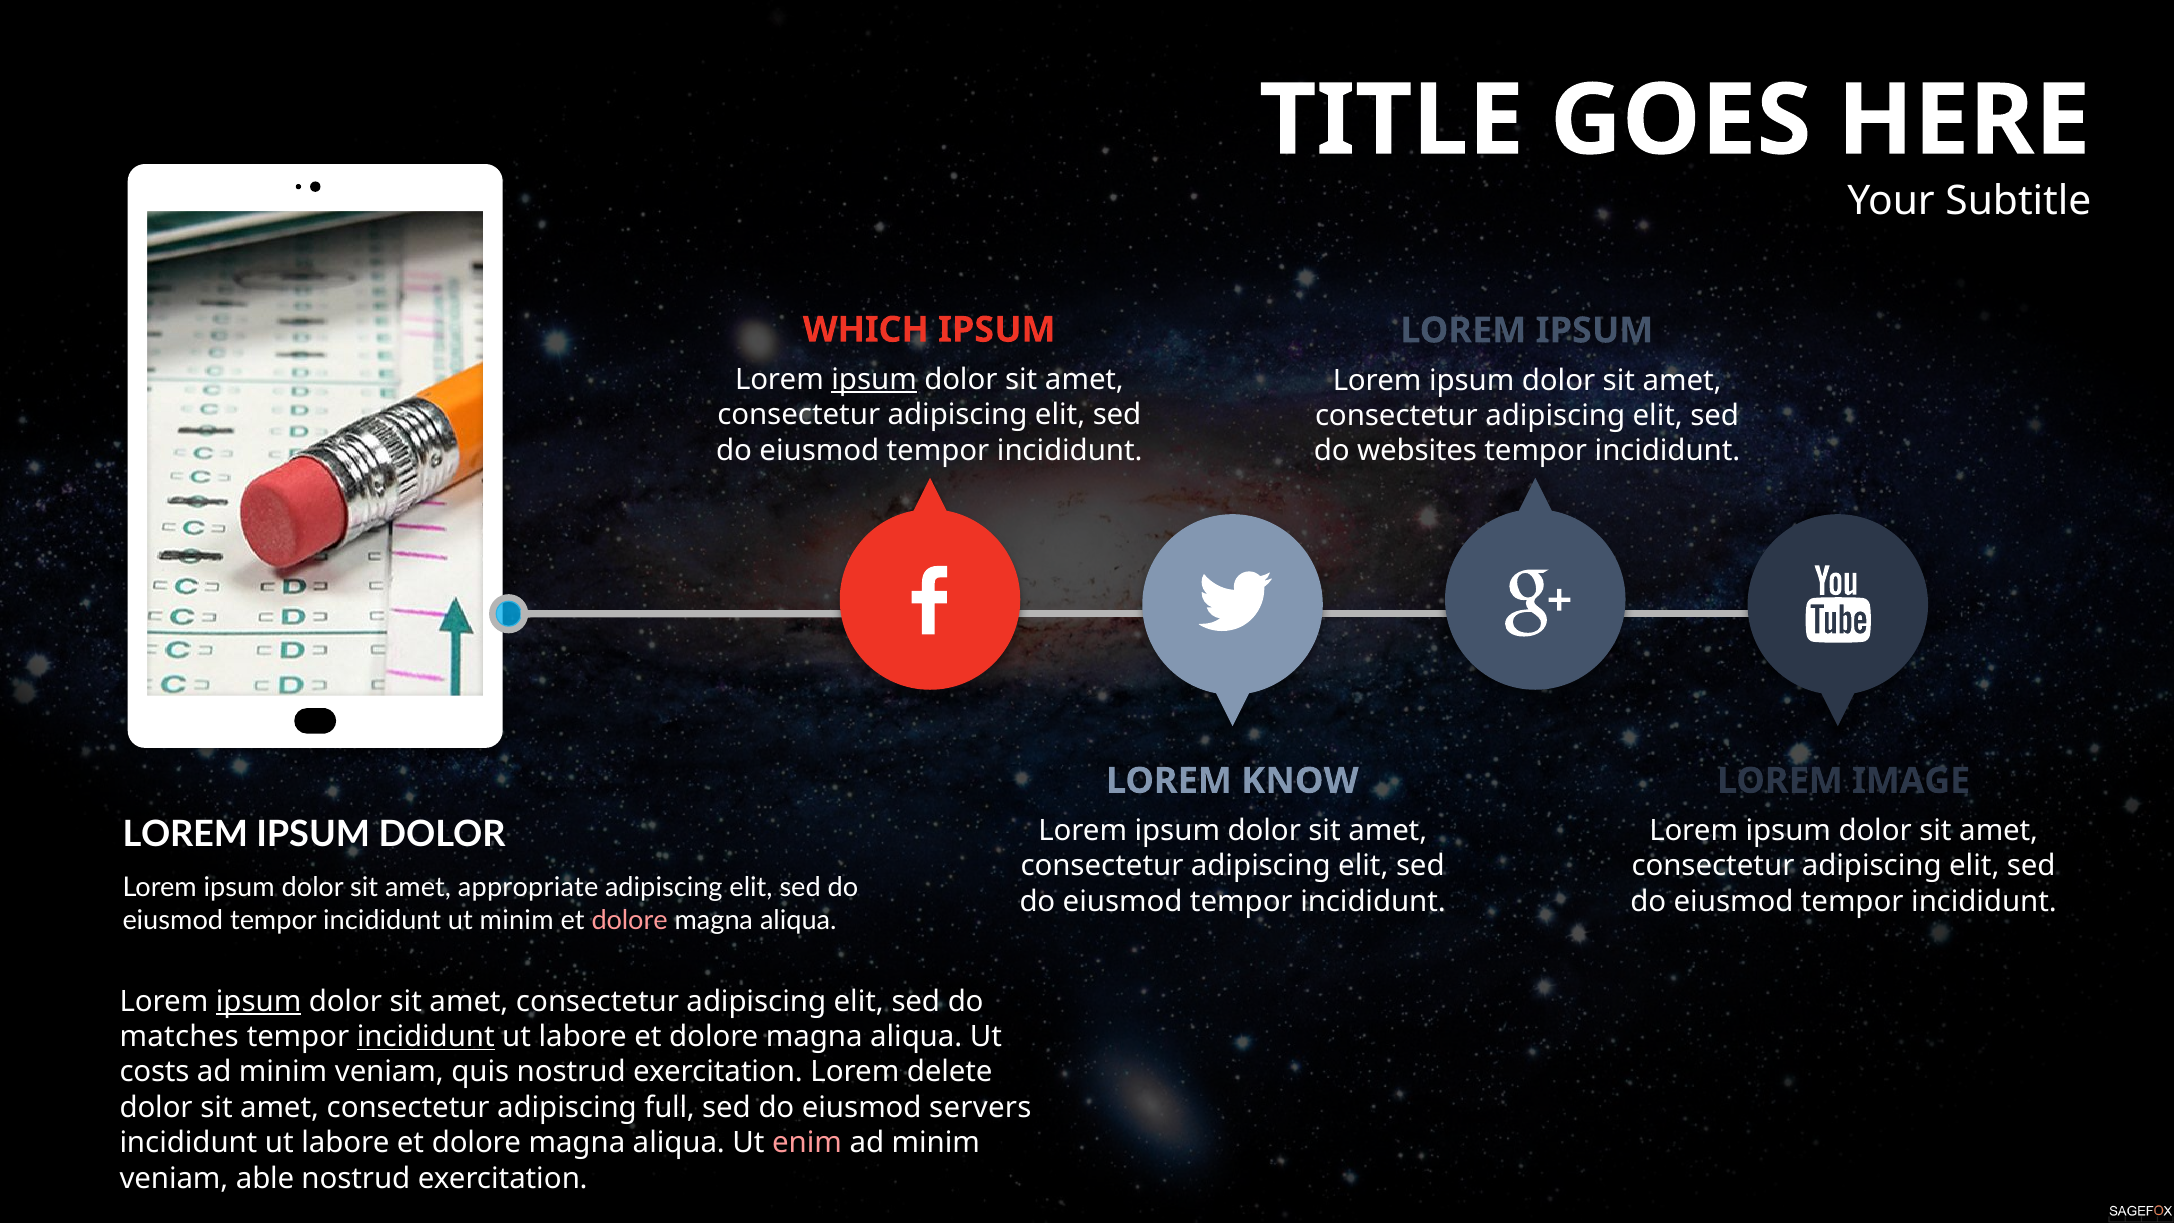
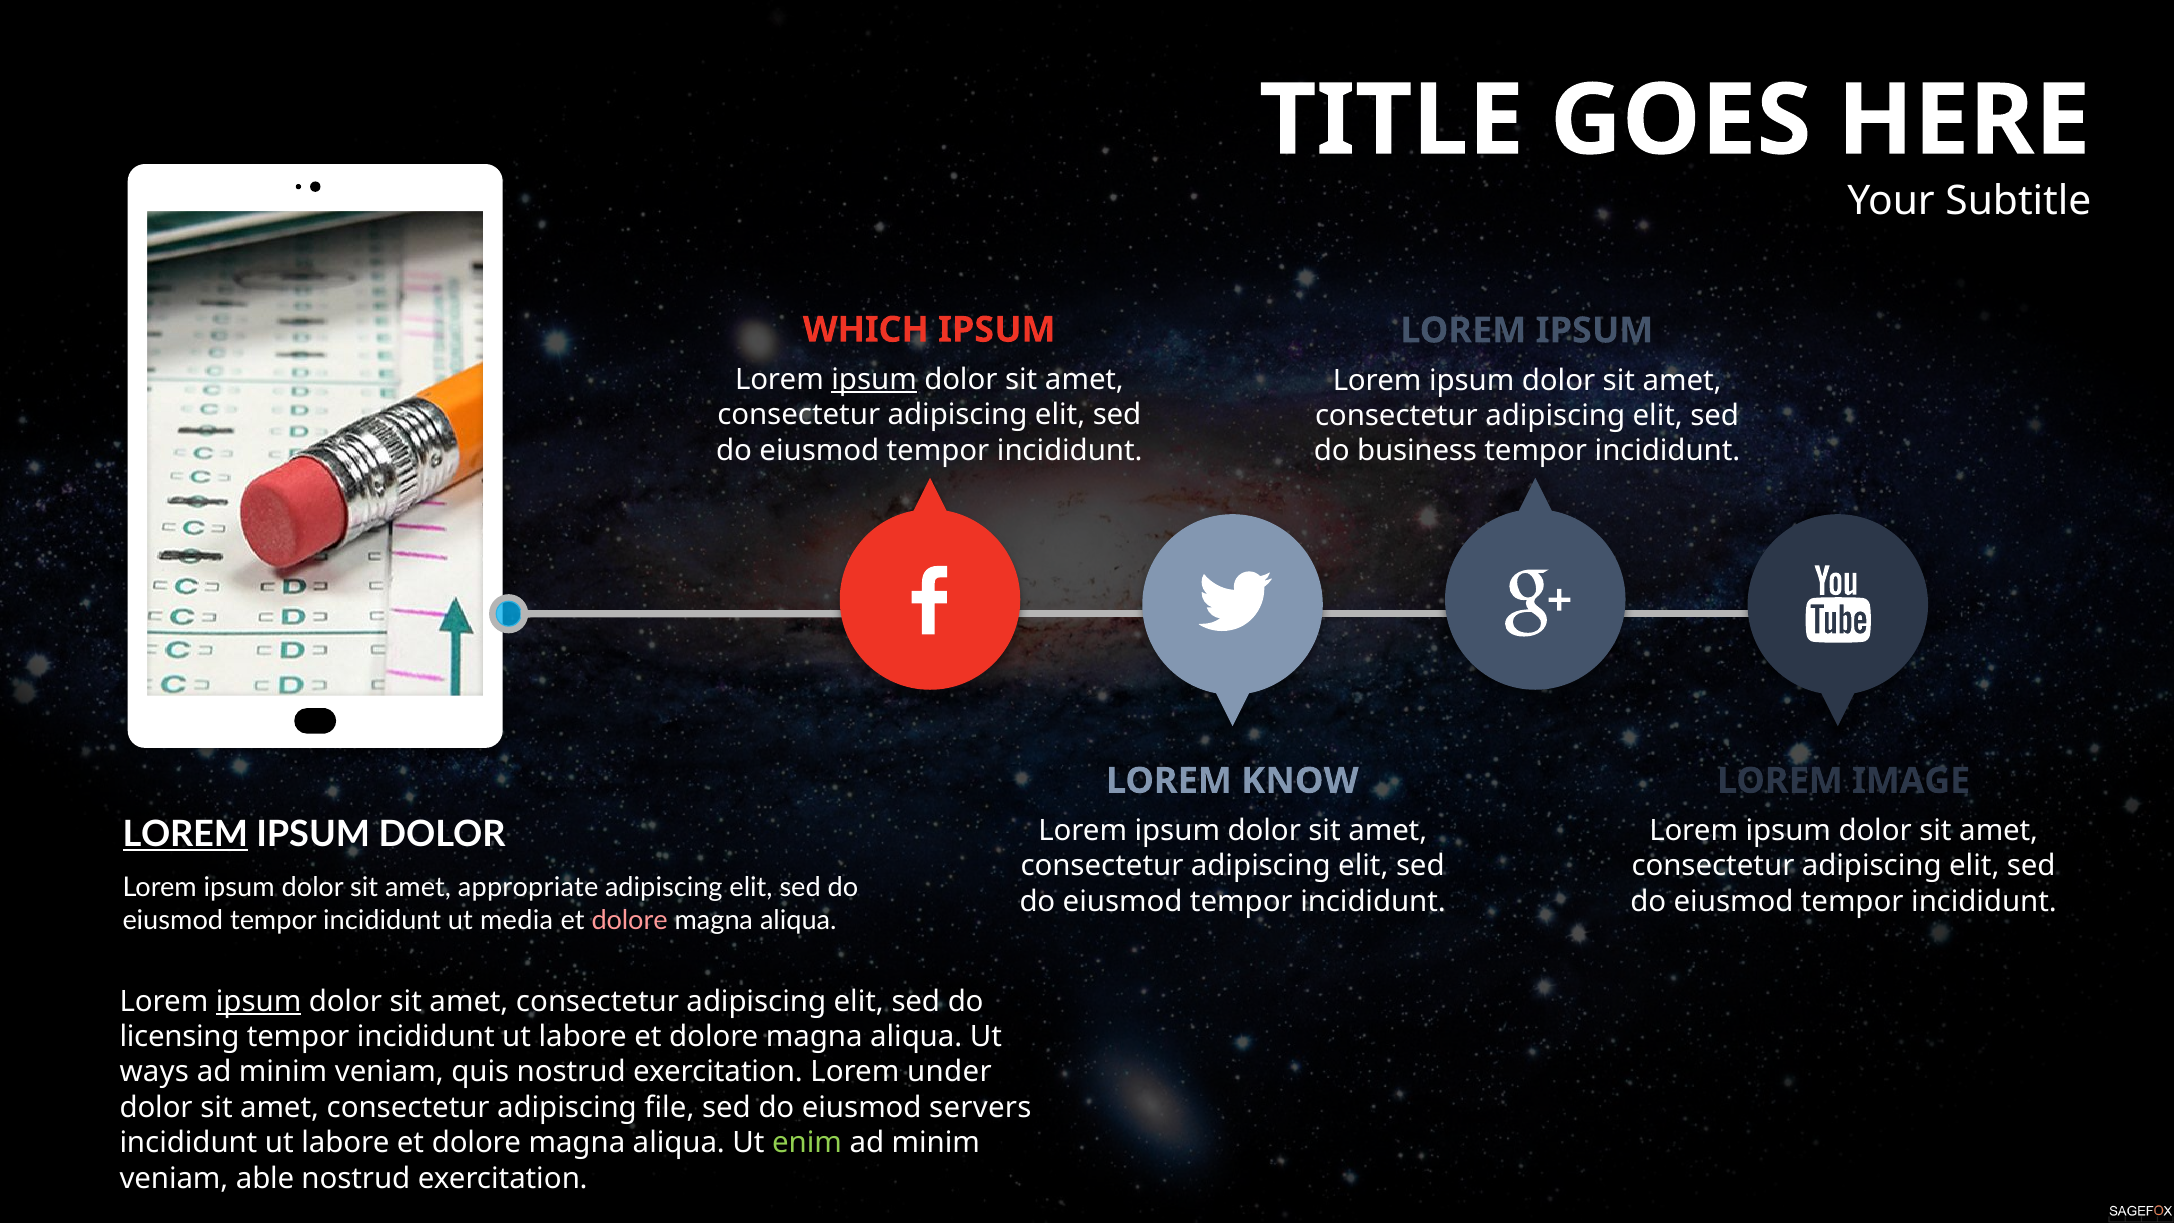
websites: websites -> business
LOREM at (185, 834) underline: none -> present
ut minim: minim -> media
matches: matches -> licensing
incididunt at (426, 1037) underline: present -> none
costs: costs -> ways
delete: delete -> under
full: full -> file
enim colour: pink -> light green
